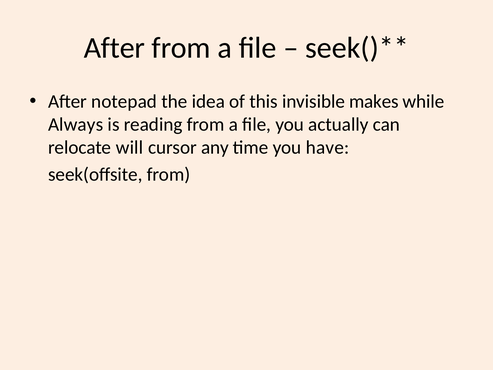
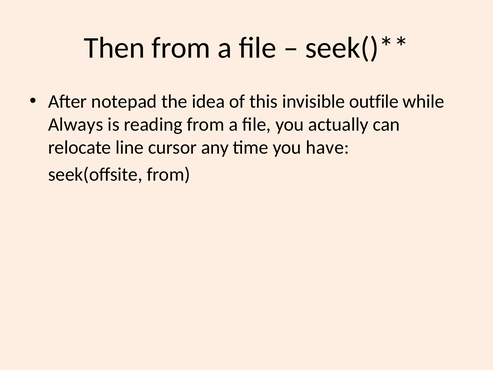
After at (114, 48): After -> Then
makes: makes -> outfile
will: will -> line
